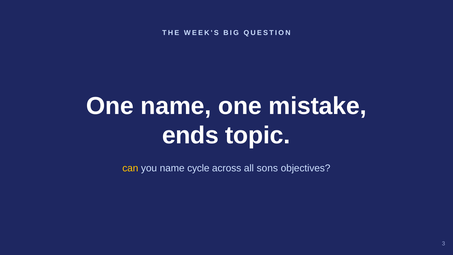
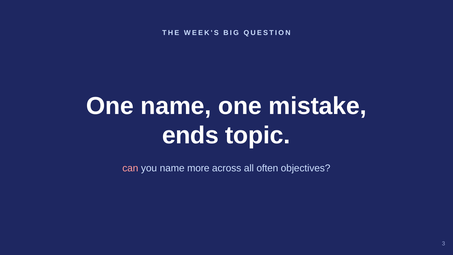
can colour: yellow -> pink
cycle: cycle -> more
sons: sons -> often
